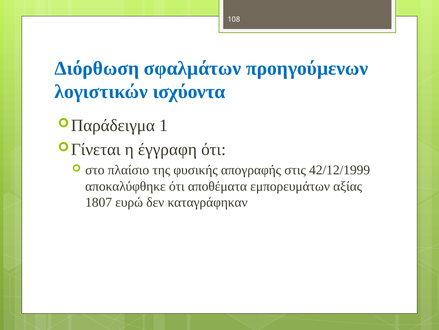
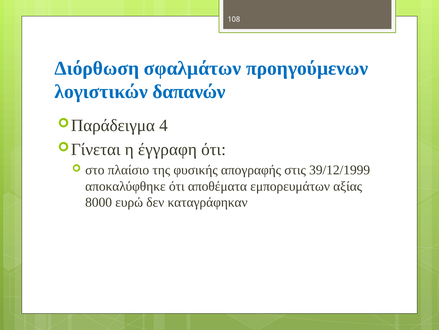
ισχύοντα: ισχύοντα -> δαπανών
1: 1 -> 4
42/12/1999: 42/12/1999 -> 39/12/1999
1807: 1807 -> 8000
